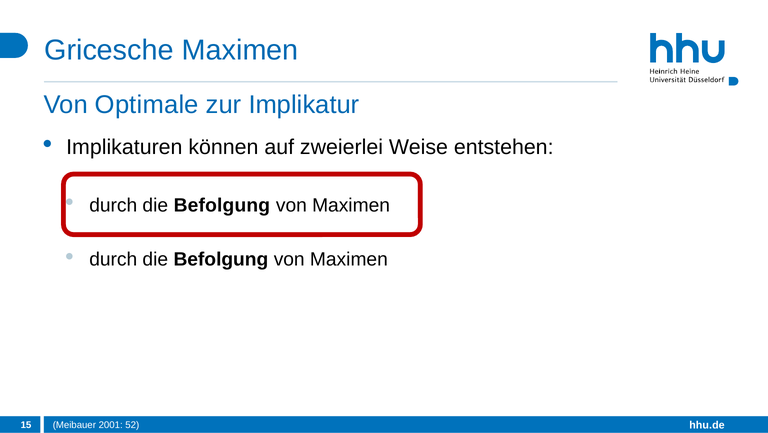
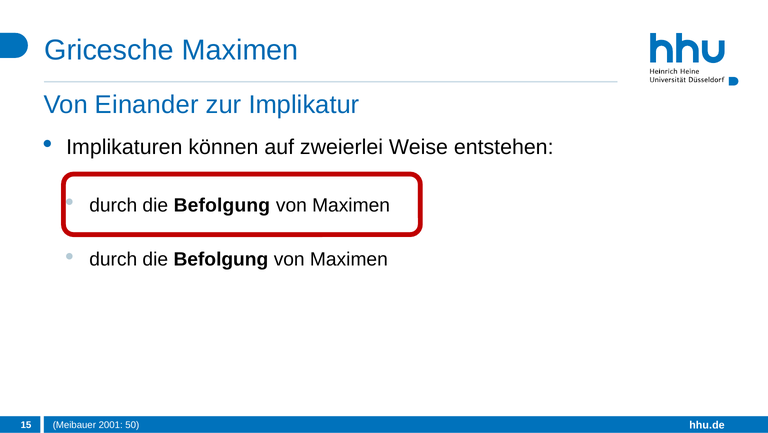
Optimale: Optimale -> Einander
52: 52 -> 50
